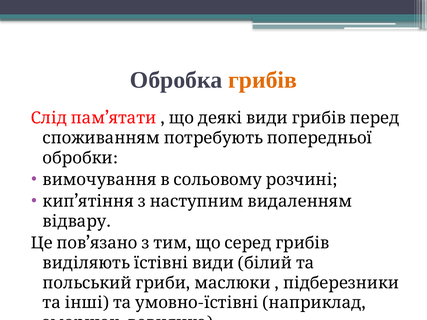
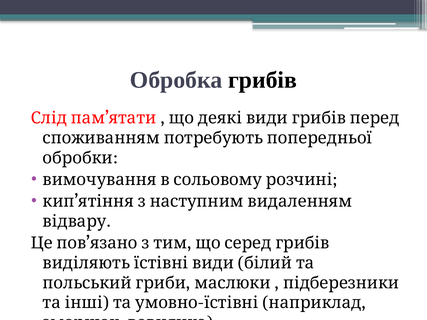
грибів colour: orange -> black
